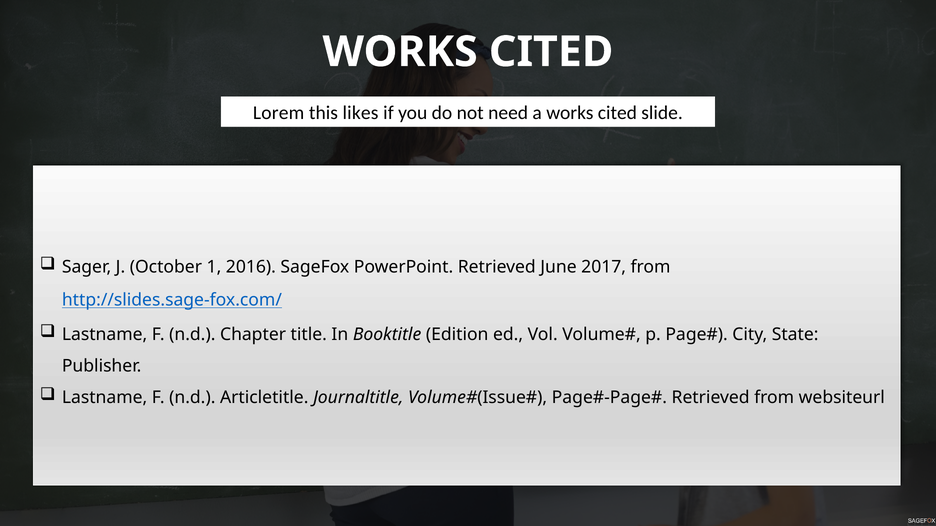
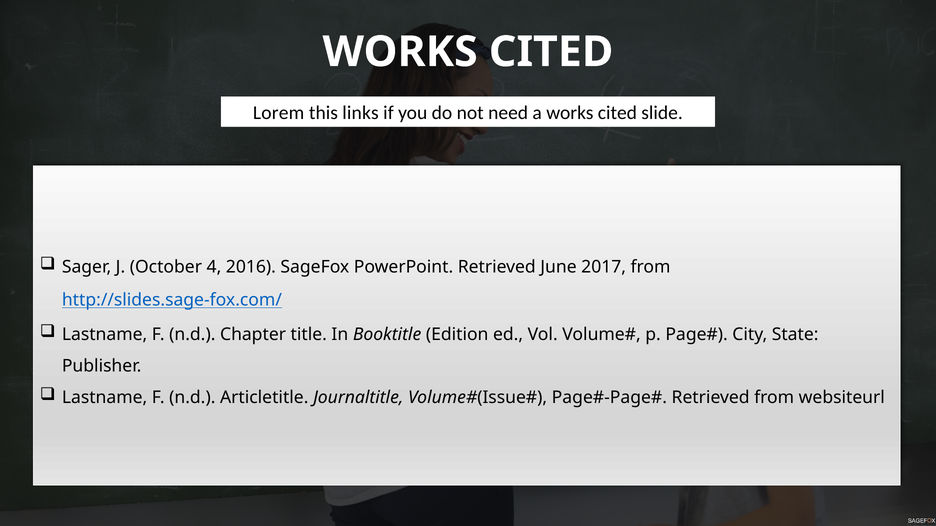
likes: likes -> links
1: 1 -> 4
